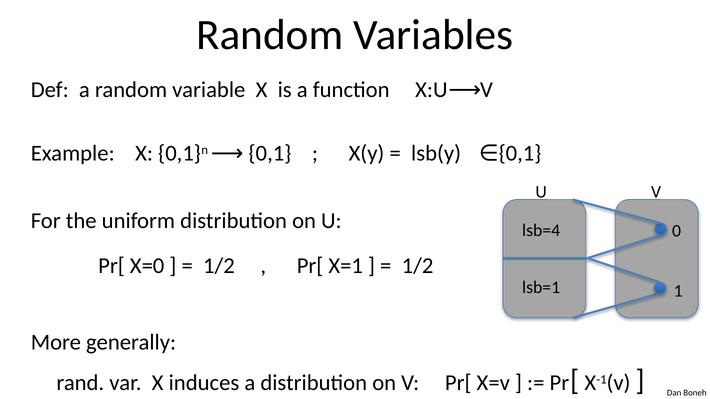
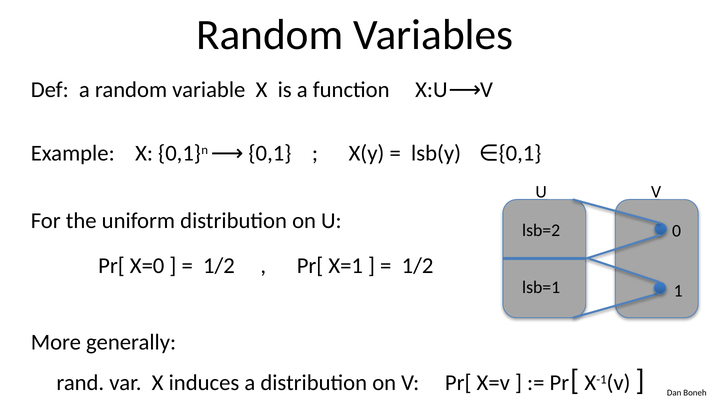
lsb=4: lsb=4 -> lsb=2
